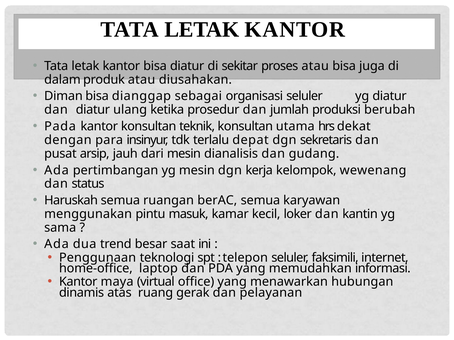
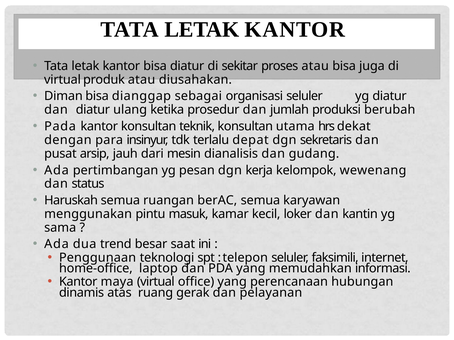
dalam at (62, 80): dalam -> virtual
yg mesin: mesin -> pesan
menawarkan: menawarkan -> perencanaan
